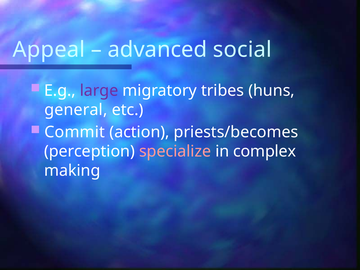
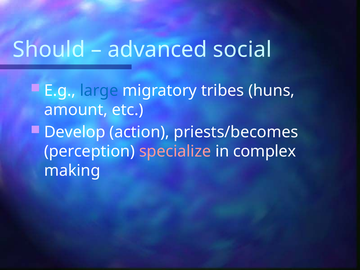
Appeal: Appeal -> Should
large colour: purple -> blue
general: general -> amount
Commit: Commit -> Develop
